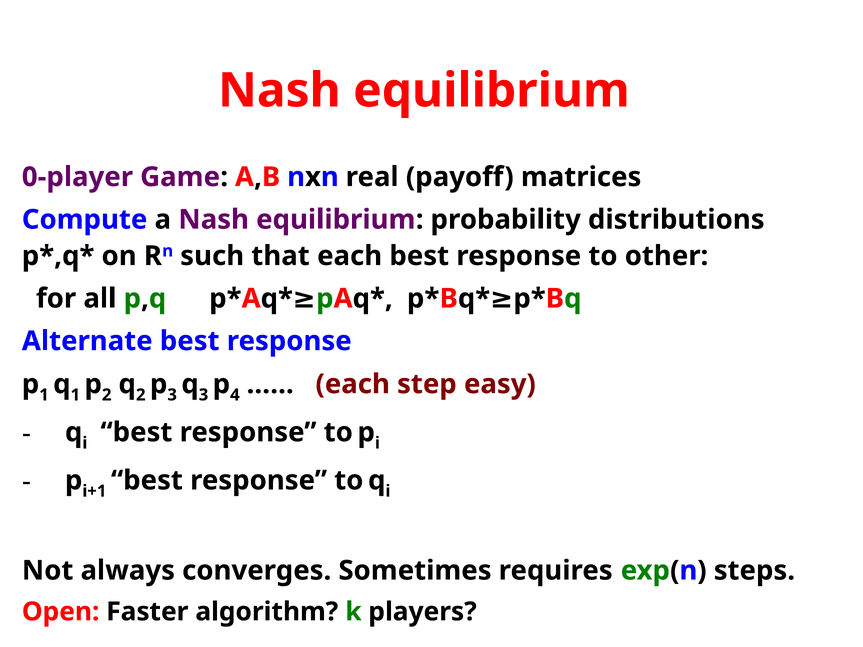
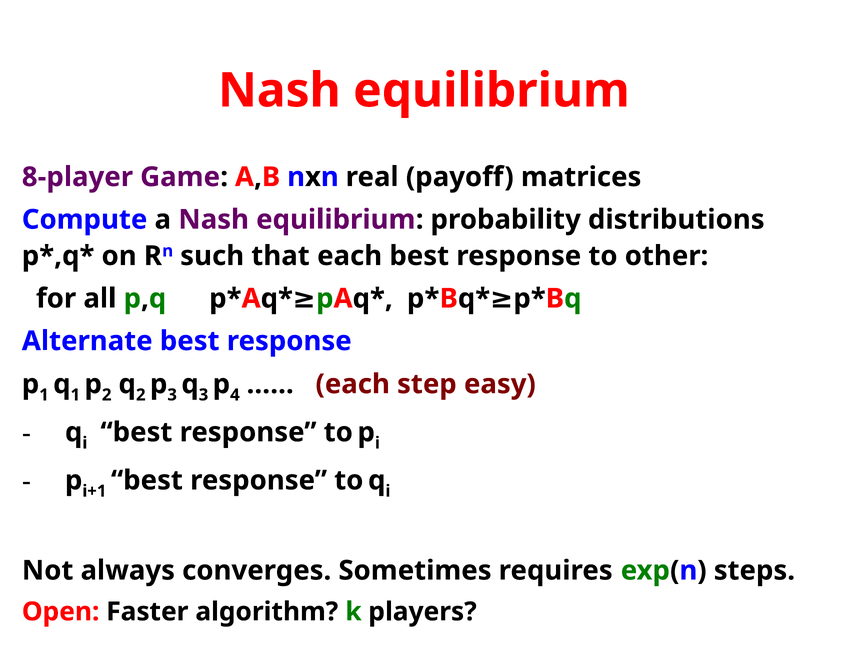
0-player: 0-player -> 8-player
